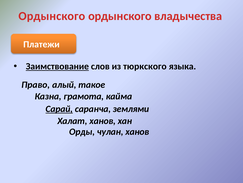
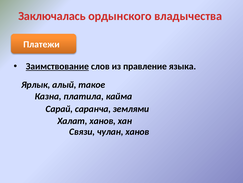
Ордынского at (52, 16): Ордынского -> Заключалась
тюркского: тюркского -> правление
Право: Право -> Ярлык
грамота: грамота -> платила
Сарай underline: present -> none
Орды: Орды -> Связи
